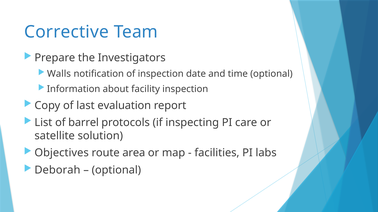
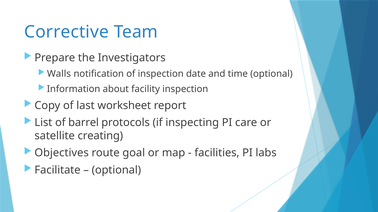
evaluation: evaluation -> worksheet
solution: solution -> creating
area: area -> goal
Deborah: Deborah -> Facilitate
